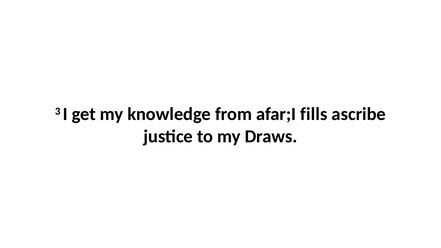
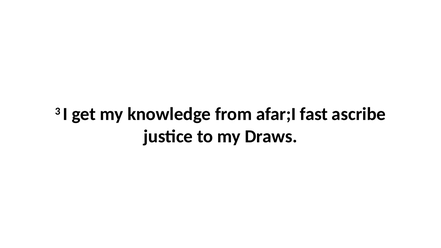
fills: fills -> fast
